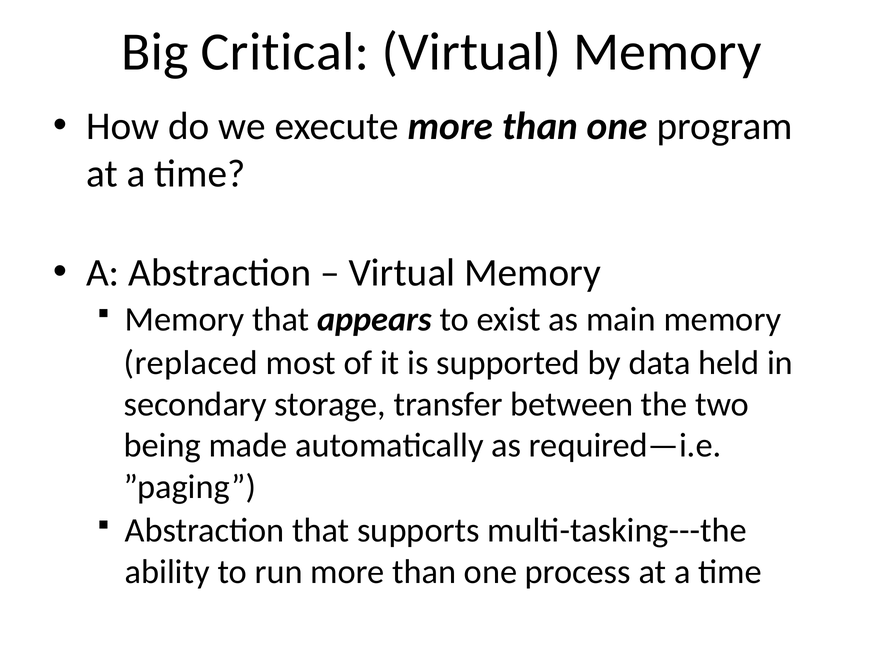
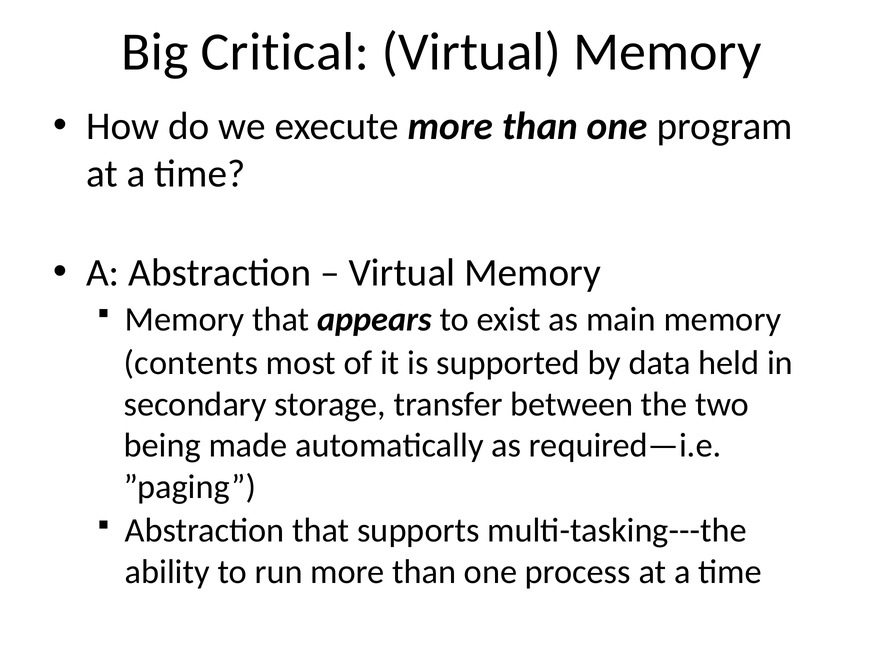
replaced: replaced -> contents
